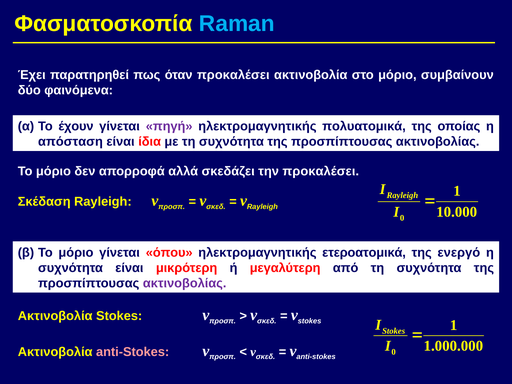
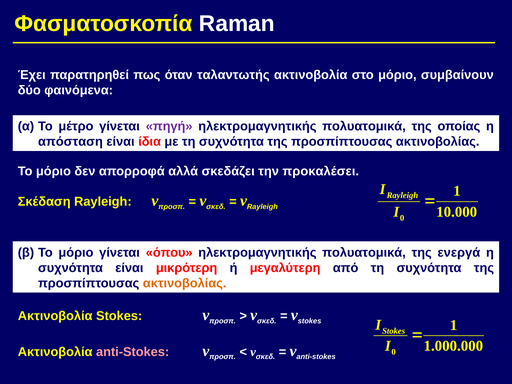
Raman colour: light blue -> white
όταν προκαλέσει: προκαλέσει -> ταλαντωτής
έχουν: έχουν -> μέτρο
ετεροατομικά at (364, 253): ετεροατομικά -> πολυατομικά
ενεργό: ενεργό -> ενεργά
ακτινοβολίας at (185, 283) colour: purple -> orange
